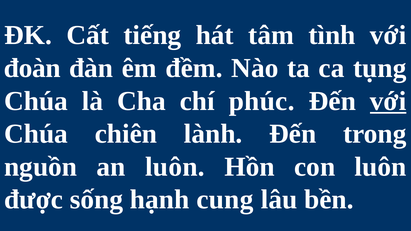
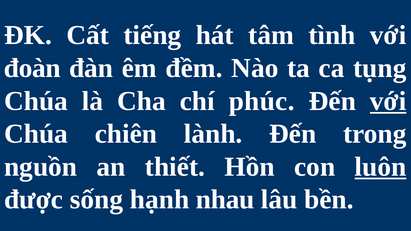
an luôn: luôn -> thiết
luôn at (381, 167) underline: none -> present
cung: cung -> nhau
